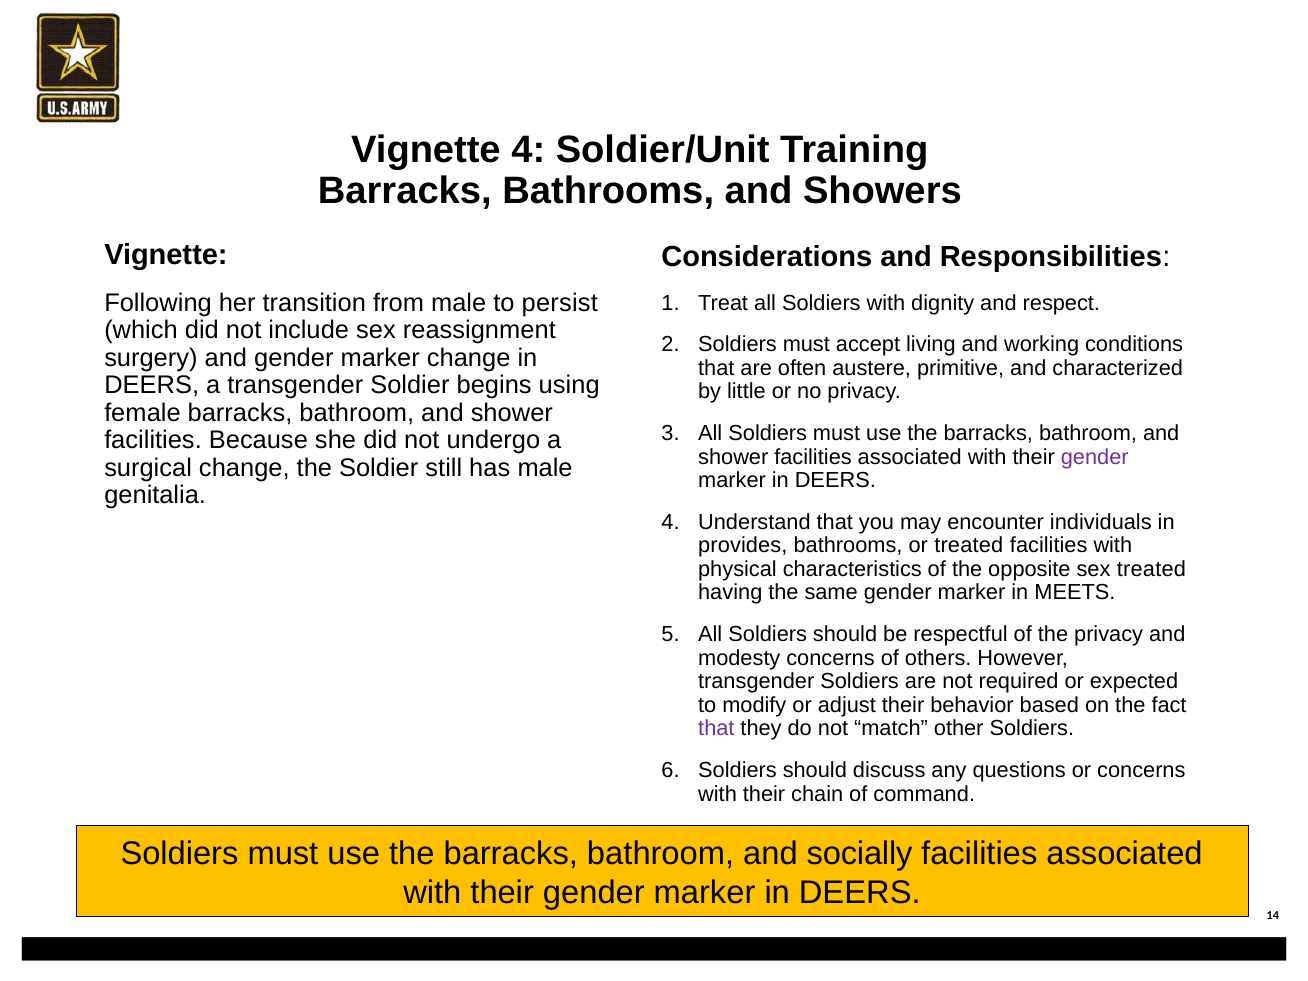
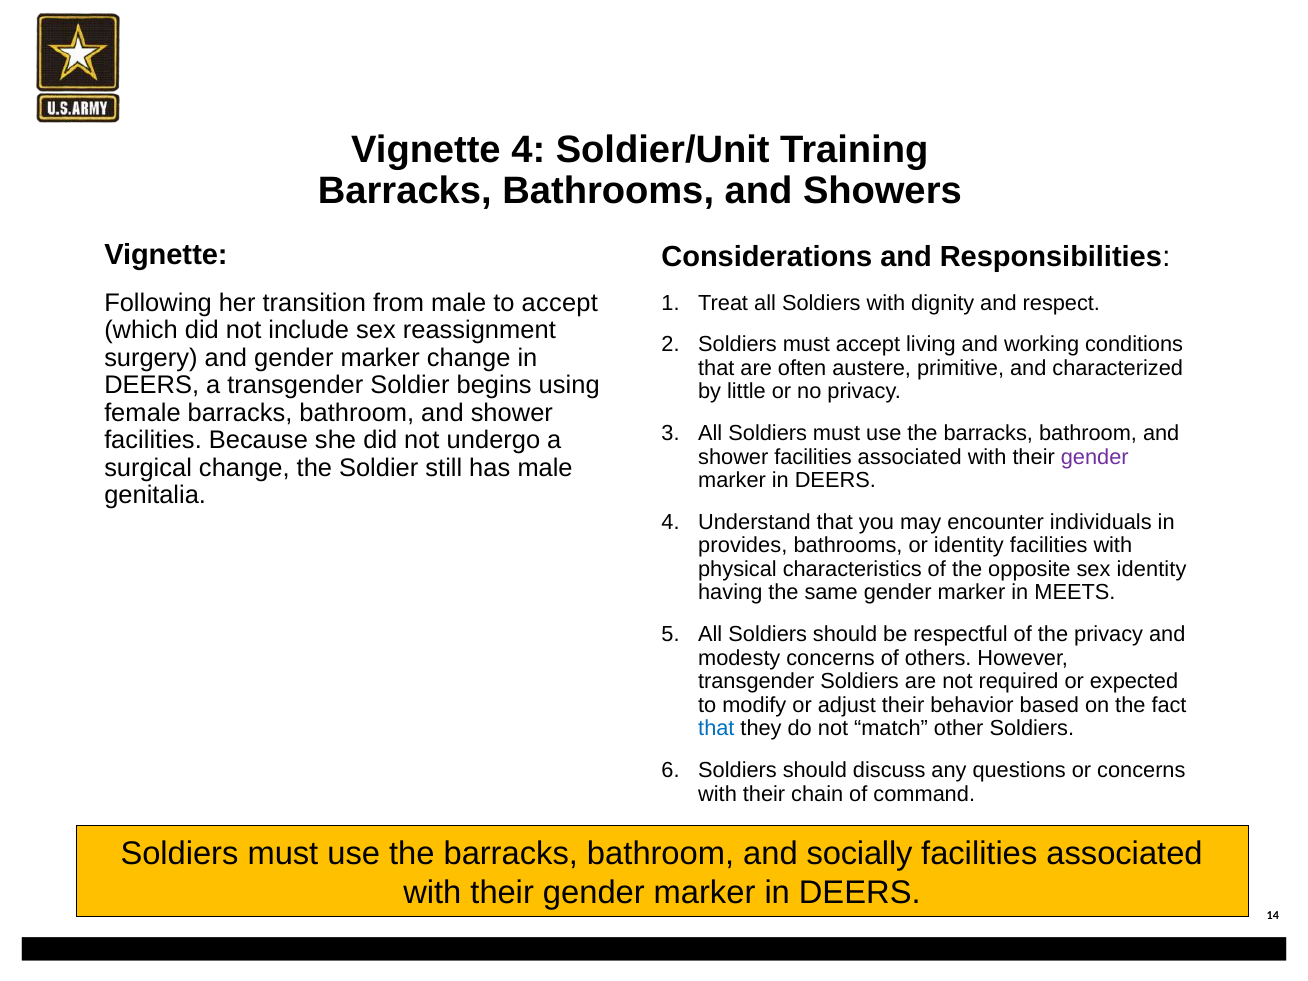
to persist: persist -> accept
or treated: treated -> identity
sex treated: treated -> identity
that at (716, 729) colour: purple -> blue
